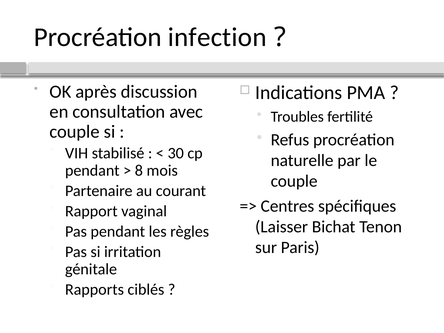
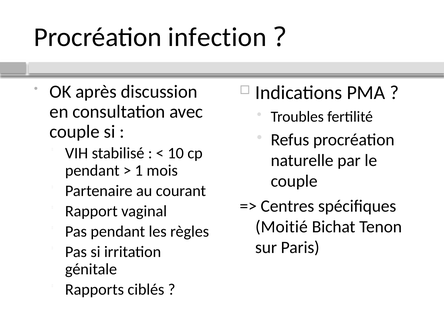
30: 30 -> 10
8: 8 -> 1
Laisser: Laisser -> Moitié
